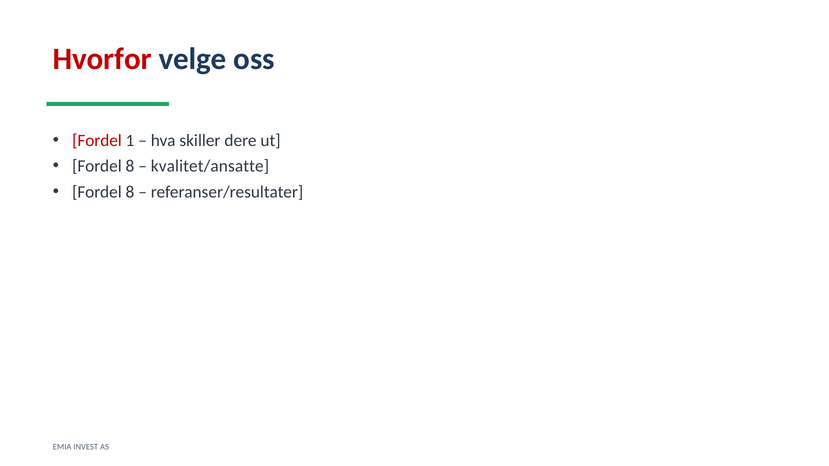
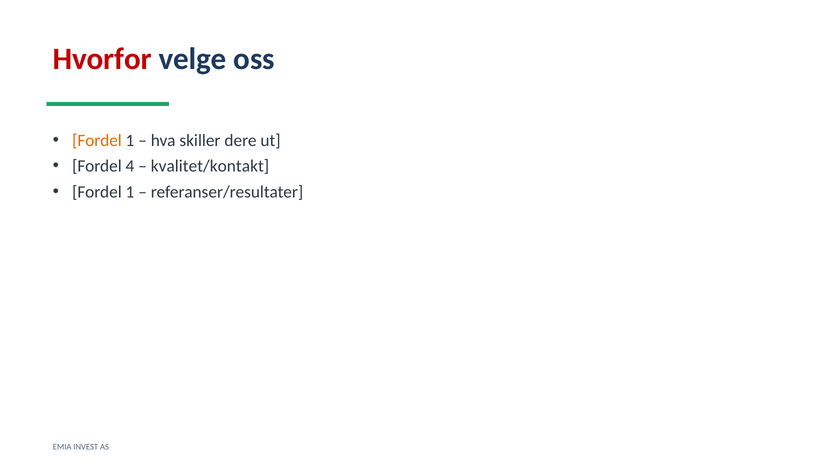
Fordel at (97, 140) colour: red -> orange
8 at (130, 166): 8 -> 4
kvalitet/ansatte: kvalitet/ansatte -> kvalitet/kontakt
8 at (130, 192): 8 -> 1
